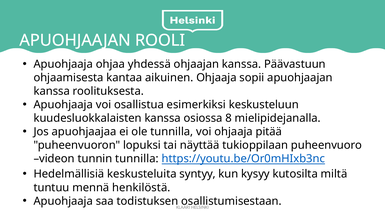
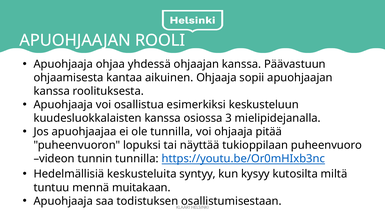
8: 8 -> 3
henkilöstä: henkilöstä -> muitakaan
